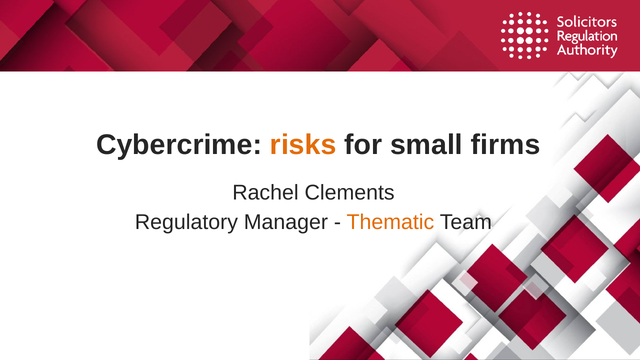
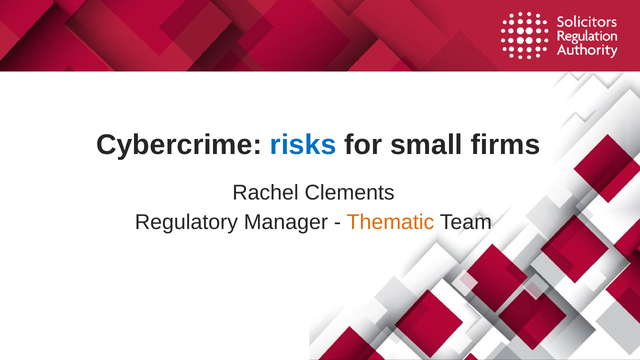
risks colour: orange -> blue
